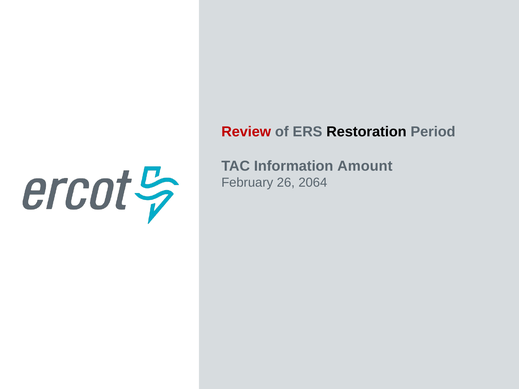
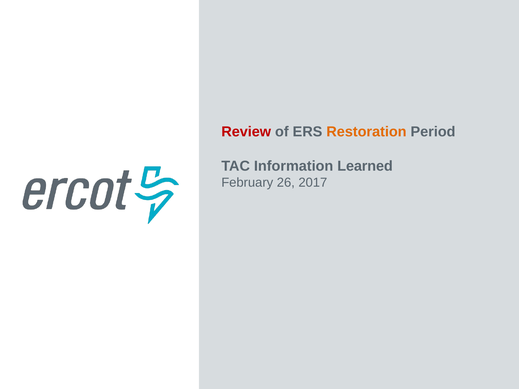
Restoration colour: black -> orange
Amount: Amount -> Learned
2064: 2064 -> 2017
